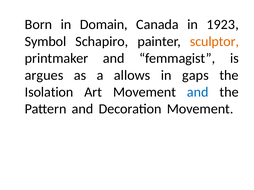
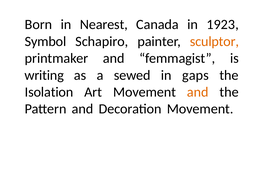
Domain: Domain -> Nearest
argues: argues -> writing
allows: allows -> sewed
and at (198, 92) colour: blue -> orange
